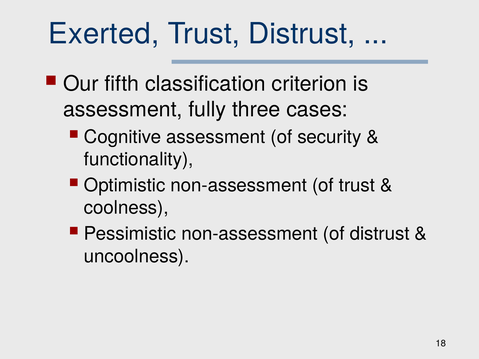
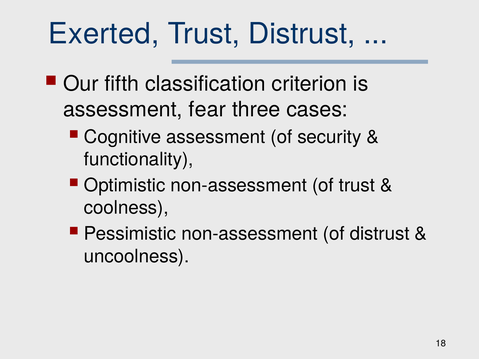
fully: fully -> fear
